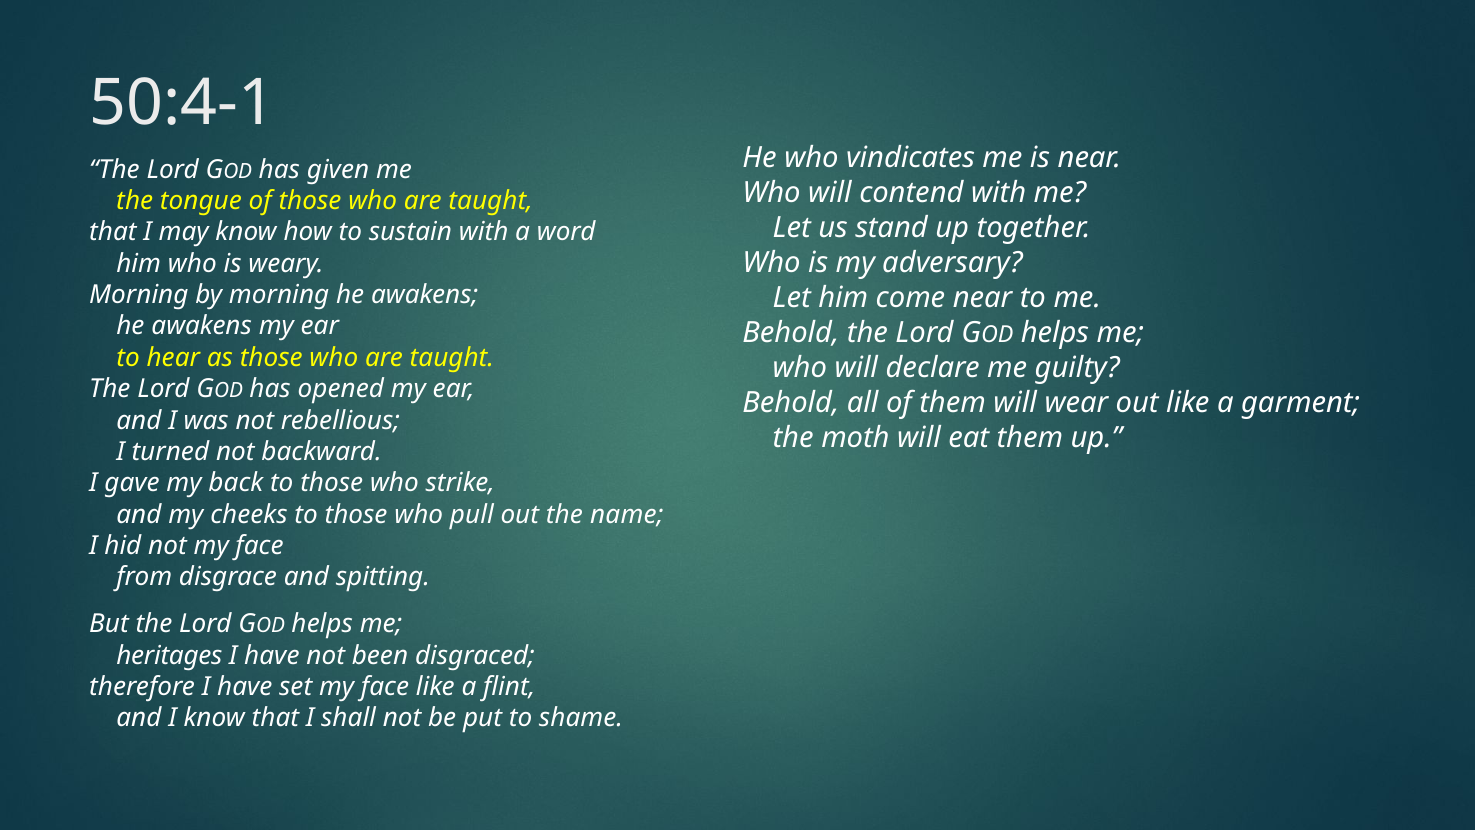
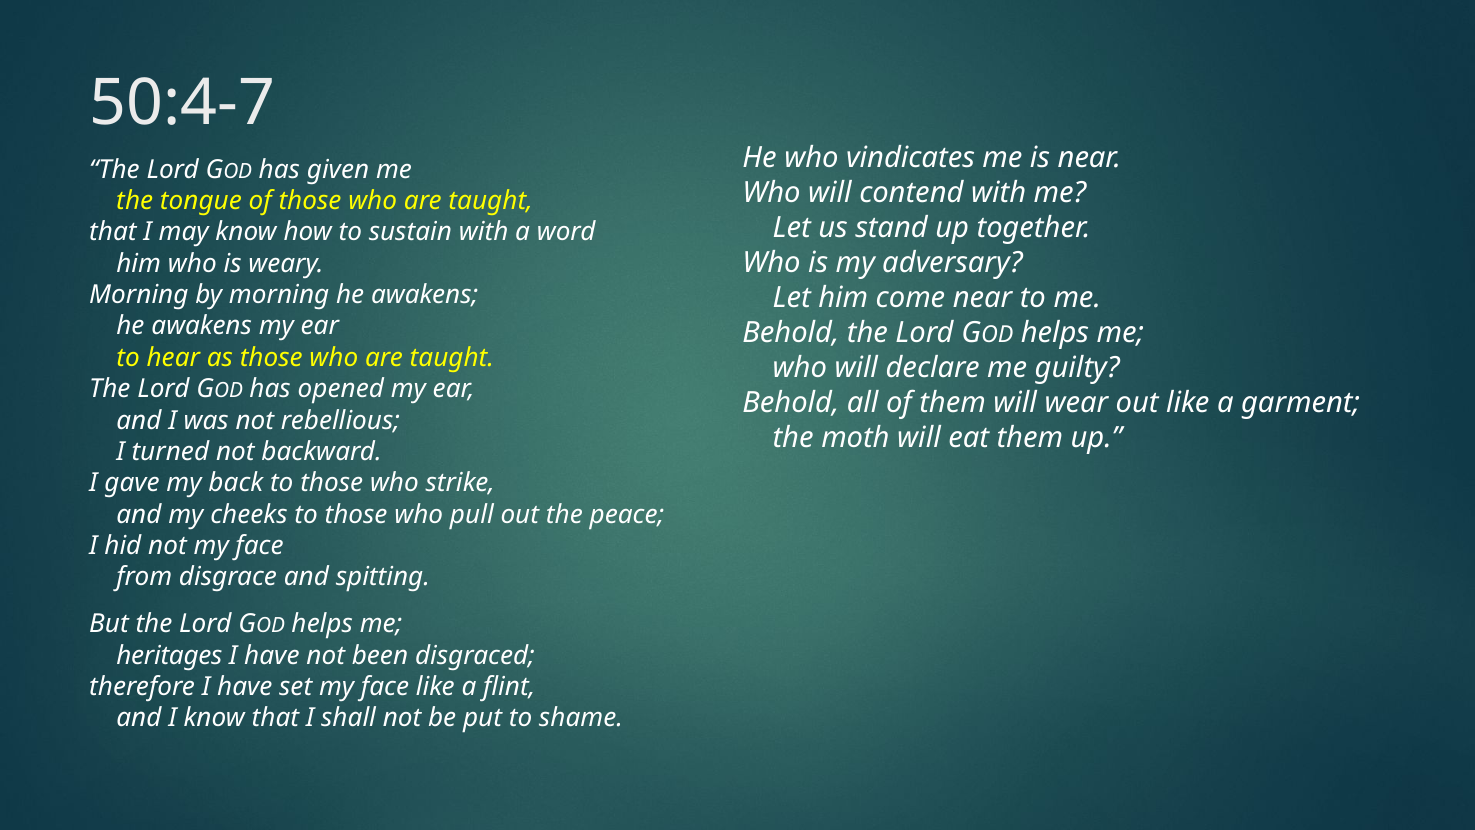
50:4-1: 50:4-1 -> 50:4-7
name: name -> peace
